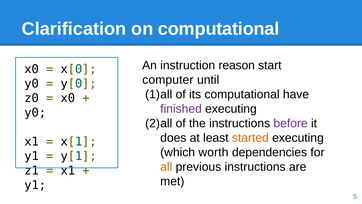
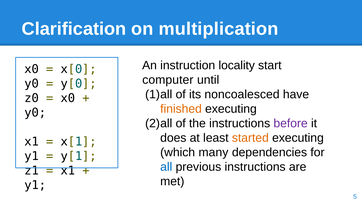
on computational: computational -> multiplication
reason: reason -> locality
its computational: computational -> noncoalesced
finished colour: purple -> orange
worth: worth -> many
all colour: orange -> blue
